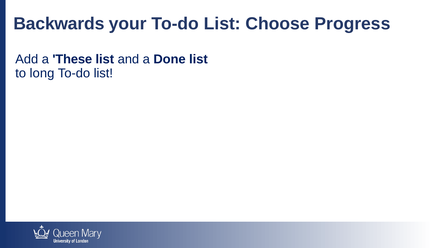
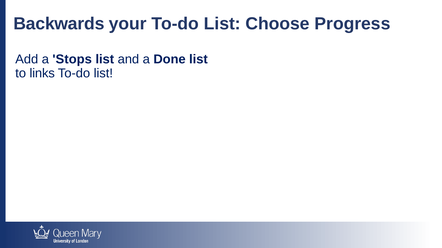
These: These -> Stops
long: long -> links
